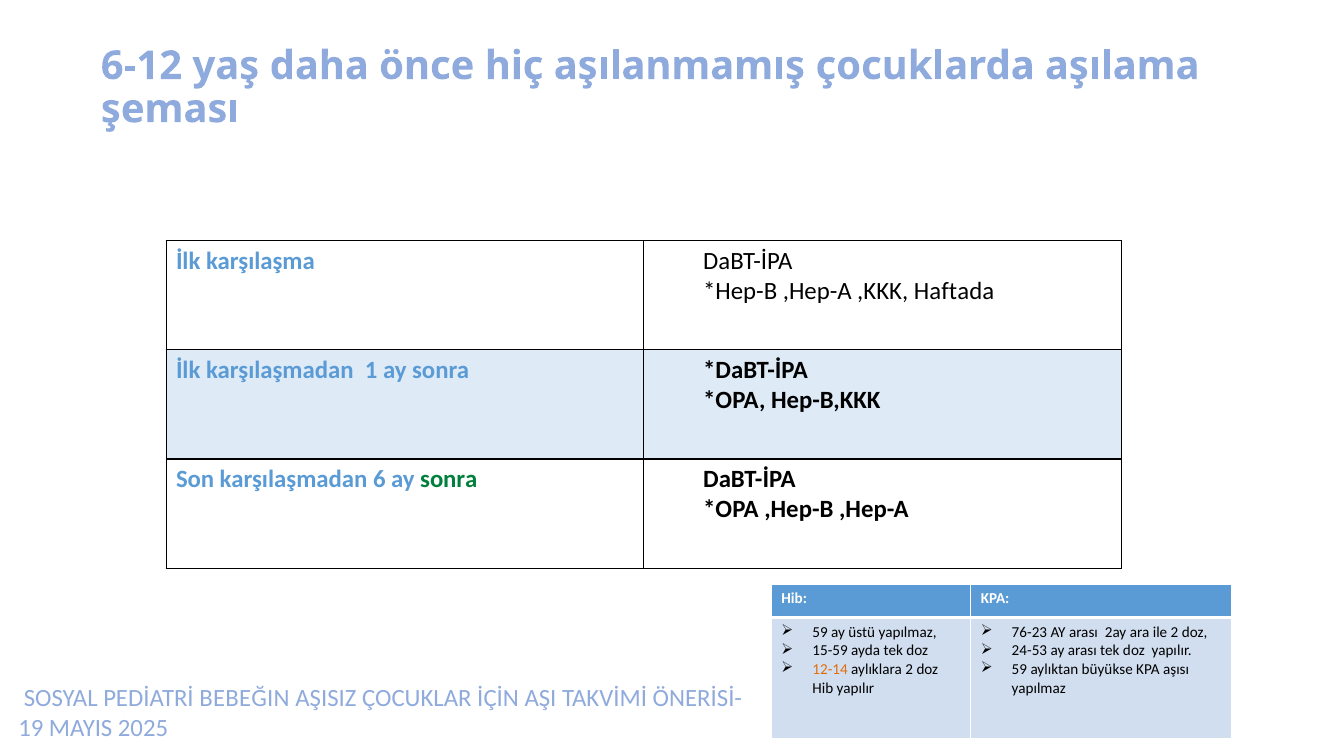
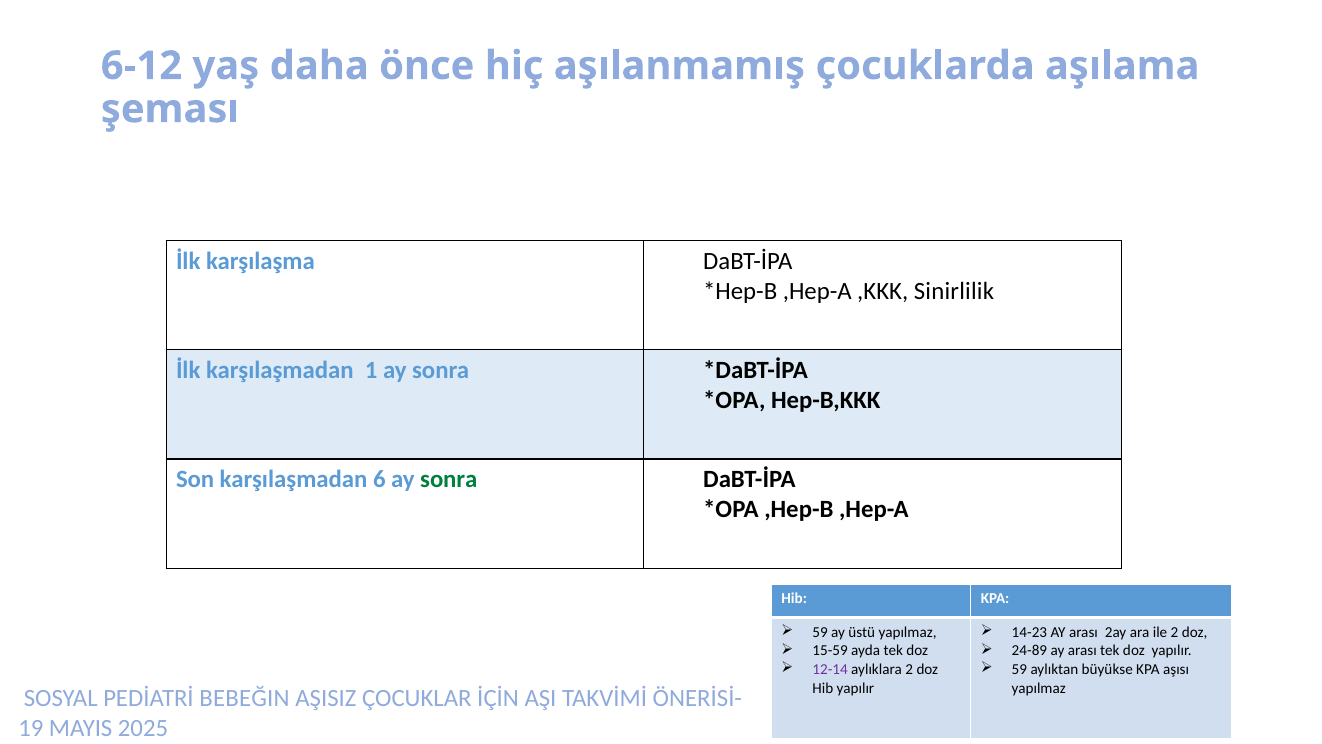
Haftada: Haftada -> Sinirlilik
76-23: 76-23 -> 14-23
24-53: 24-53 -> 24-89
12-14 colour: orange -> purple
